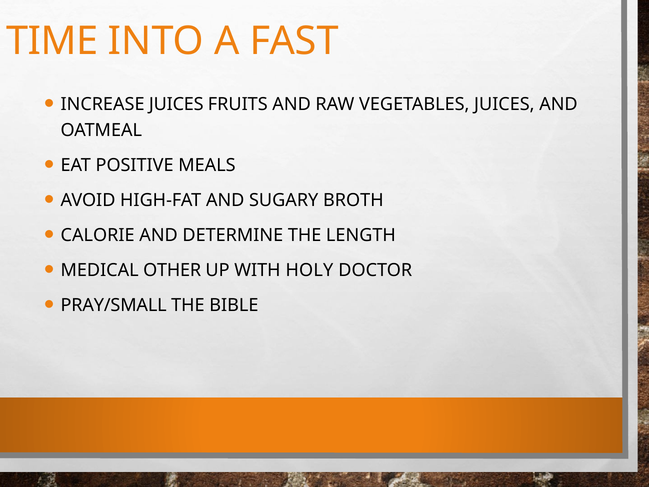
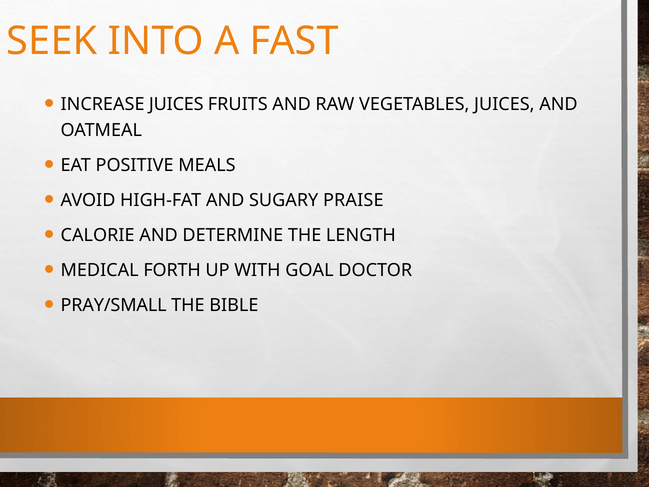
TIME: TIME -> SEEK
BROTH: BROTH -> PRAISE
OTHER: OTHER -> FORTH
HOLY: HOLY -> GOAL
